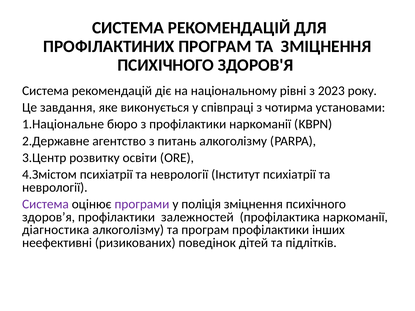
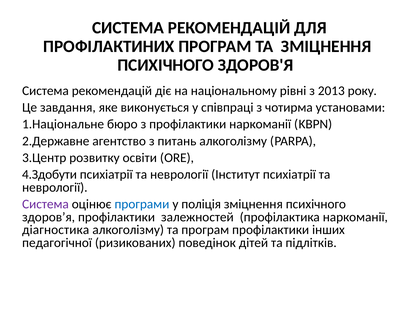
2023: 2023 -> 2013
4.Змістом: 4.Змістом -> 4.Здобути
програми colour: purple -> blue
неефективні: неефективні -> педагогічної
